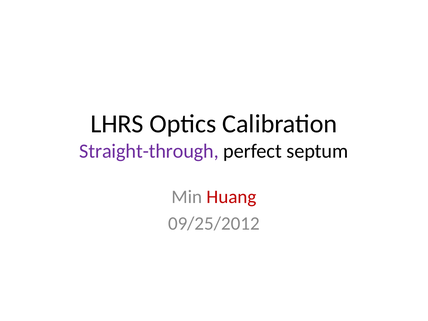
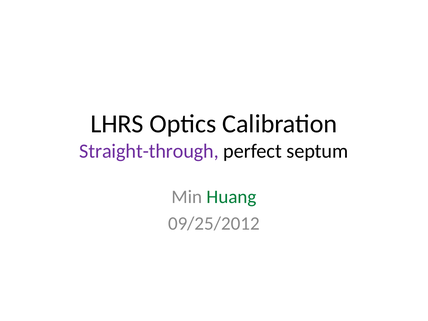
Huang colour: red -> green
